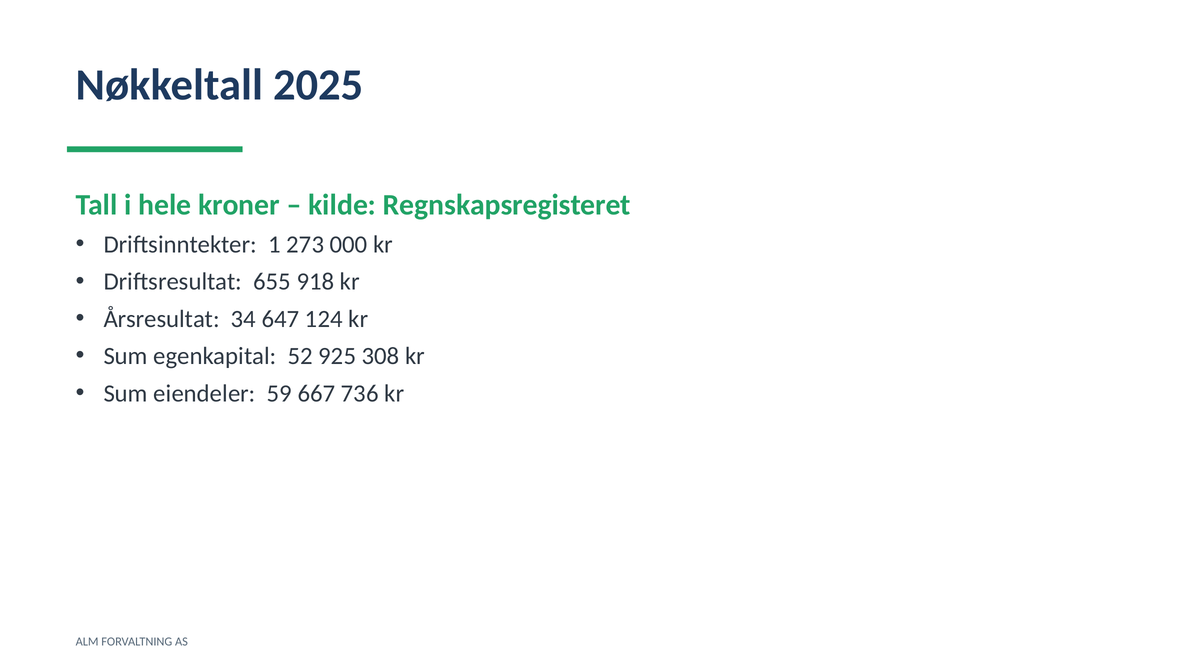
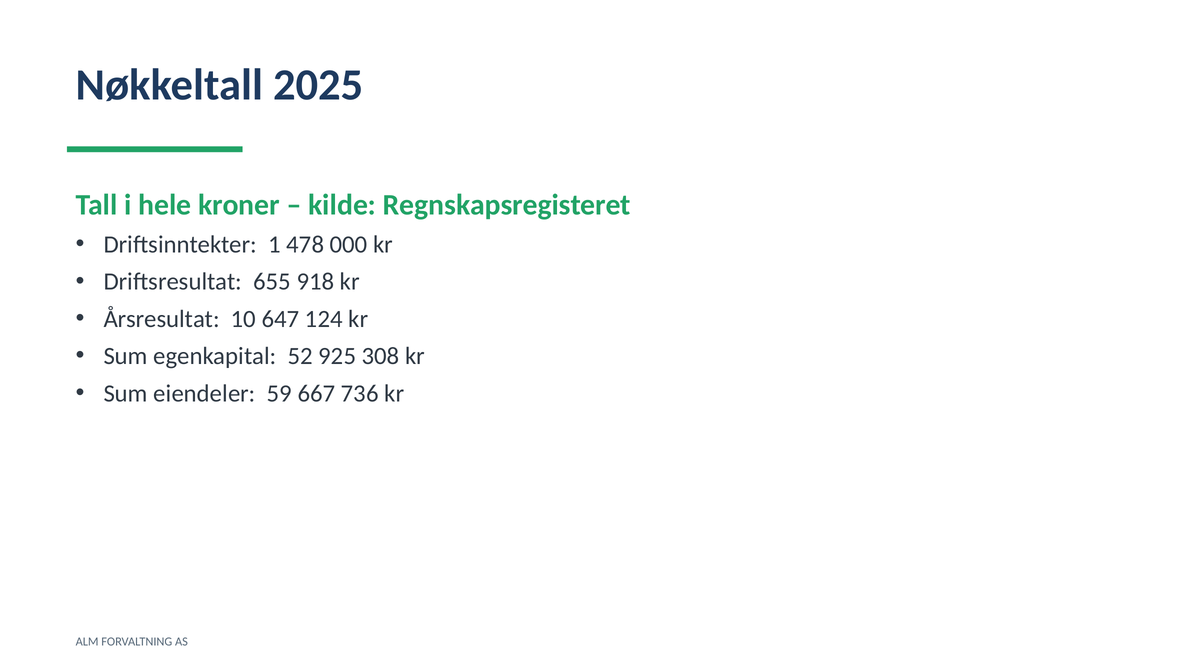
273: 273 -> 478
34: 34 -> 10
